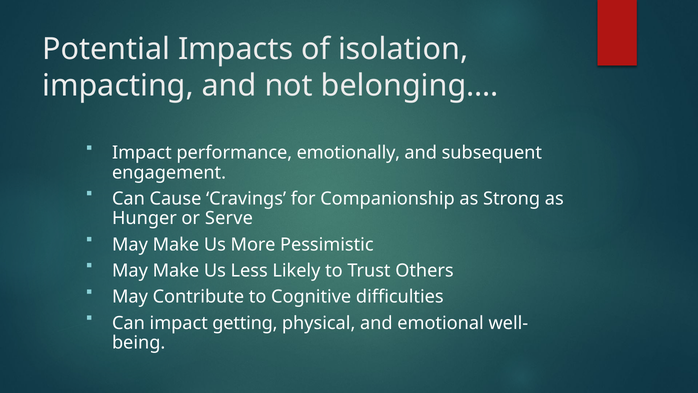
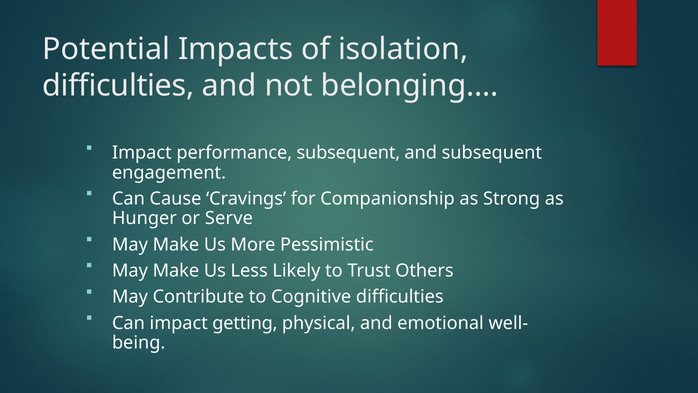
impacting at (118, 86): impacting -> difficulties
performance emotionally: emotionally -> subsequent
